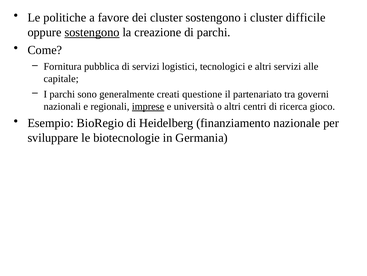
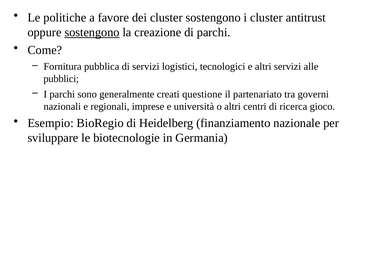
difficile: difficile -> antitrust
capitale: capitale -> pubblici
imprese underline: present -> none
